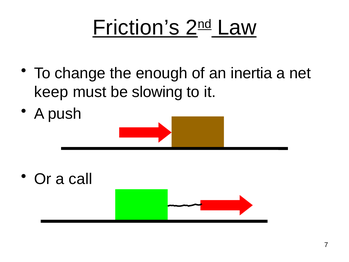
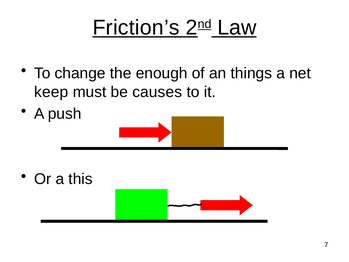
inertia: inertia -> things
slowing: slowing -> causes
call: call -> this
